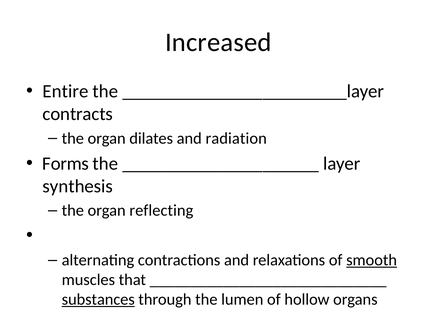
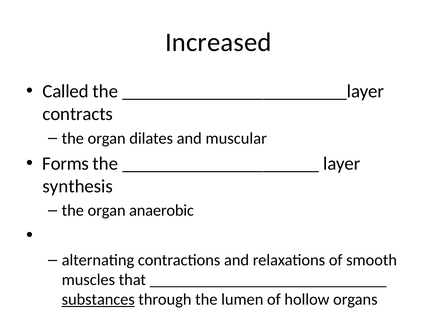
Entire: Entire -> Called
radiation: radiation -> muscular
reflecting: reflecting -> anaerobic
smooth underline: present -> none
